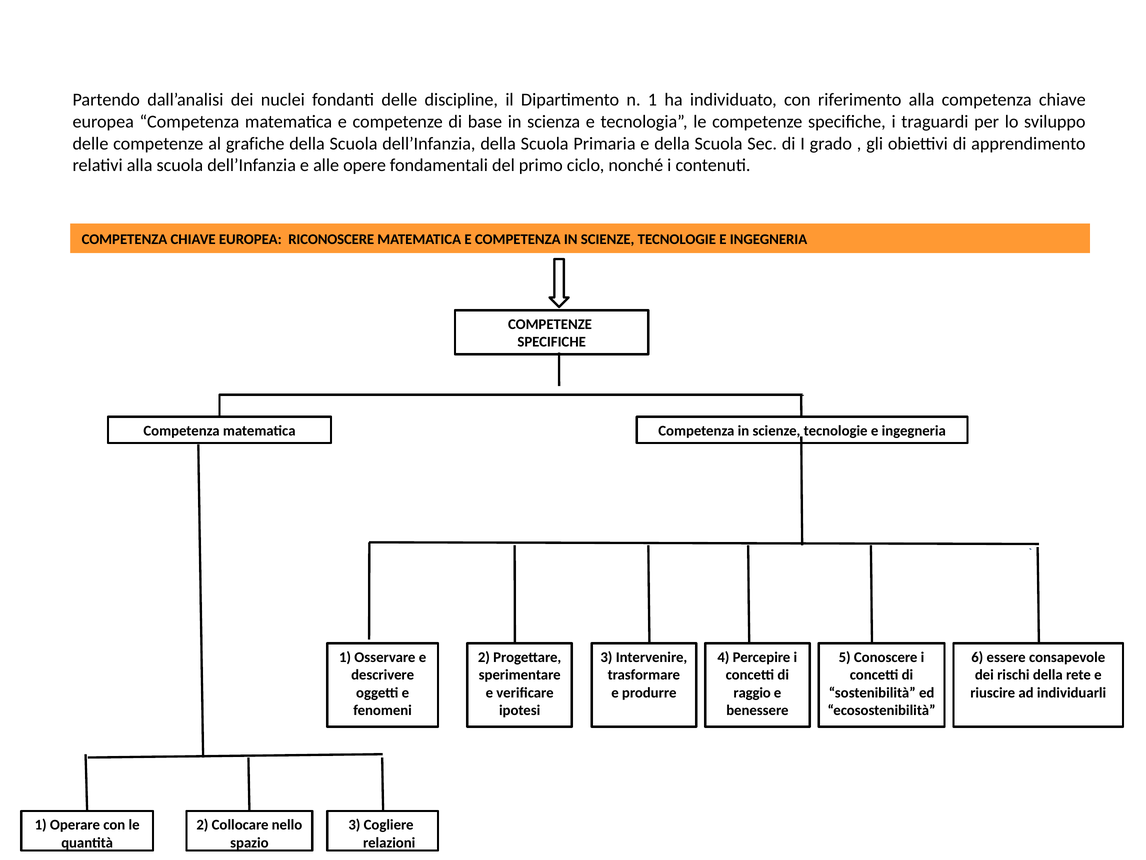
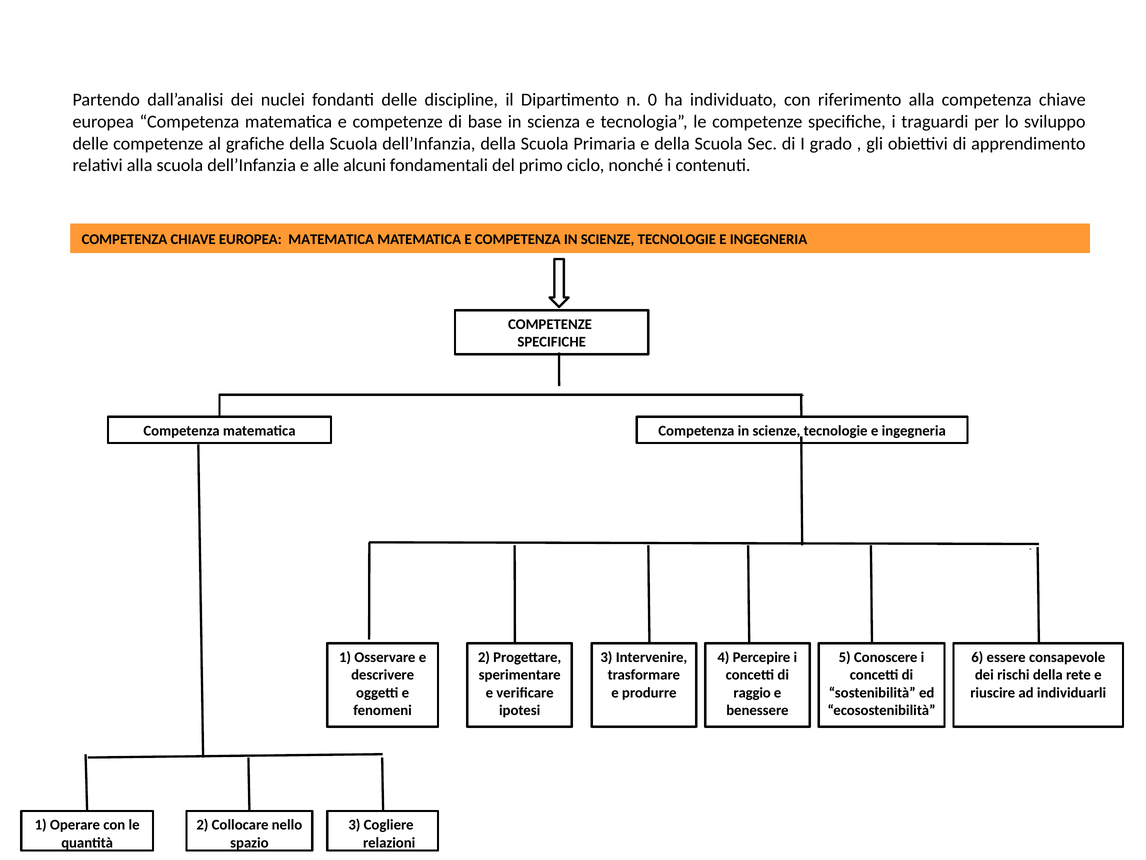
n 1: 1 -> 0
opere: opere -> alcuni
EUROPEA RICONOSCERE: RICONOSCERE -> MATEMATICA
